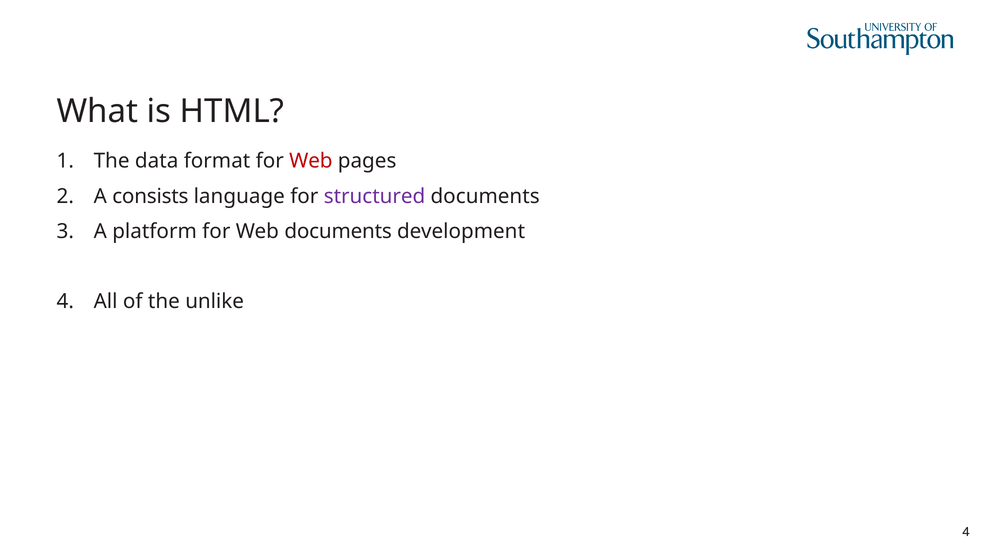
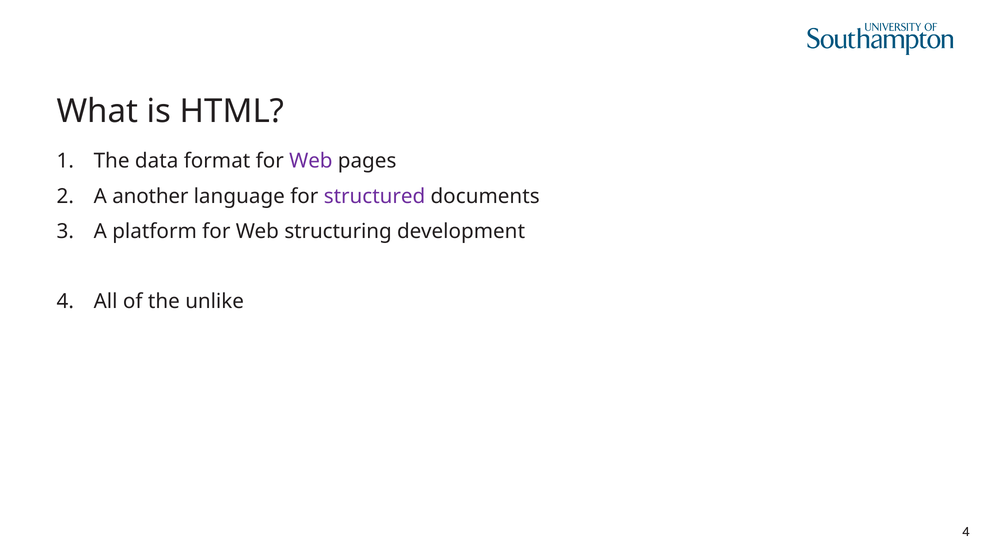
Web at (311, 161) colour: red -> purple
consists: consists -> another
Web documents: documents -> structuring
